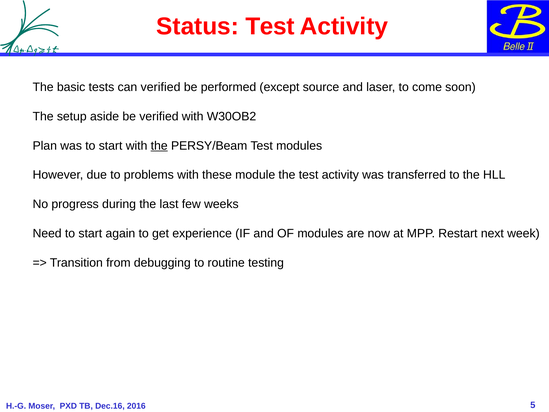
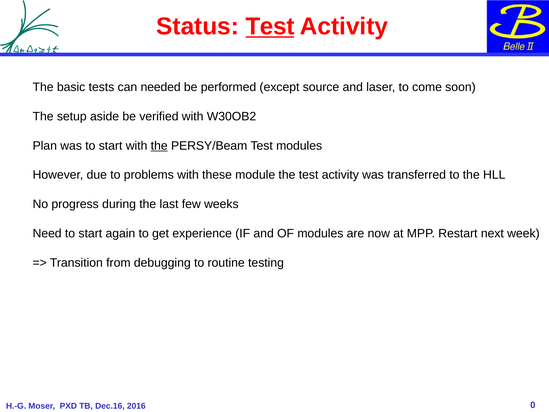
Test at (270, 27) underline: none -> present
can verified: verified -> needed
5: 5 -> 0
